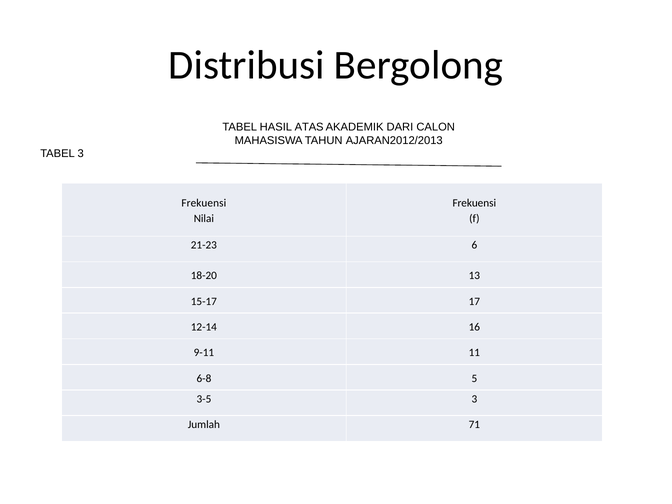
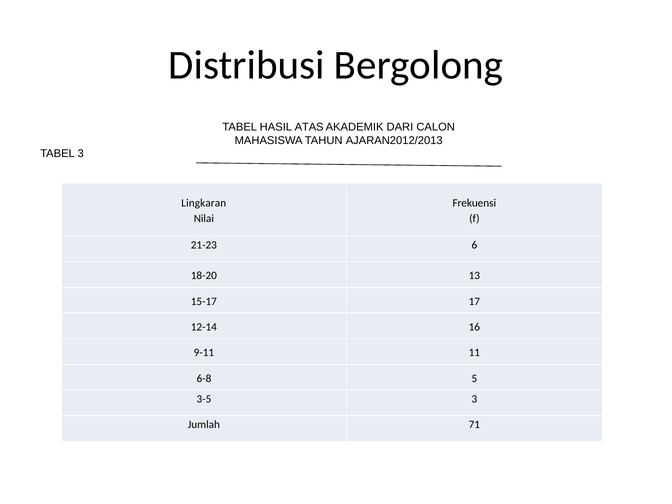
Frekuensi at (204, 203): Frekuensi -> Lingkaran
